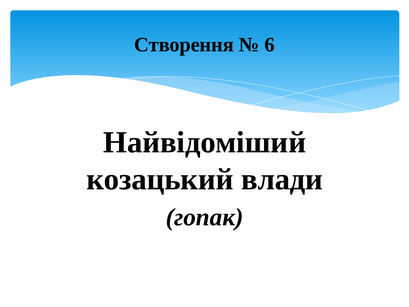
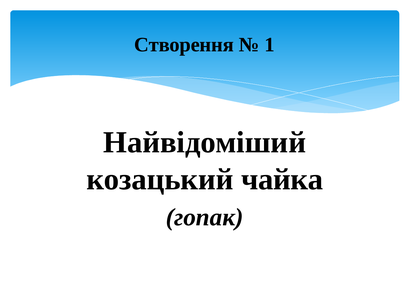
6: 6 -> 1
влади: влади -> чайка
